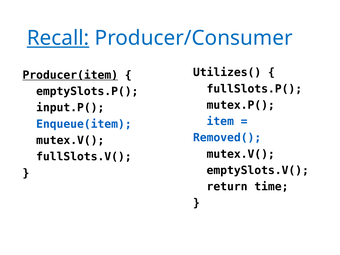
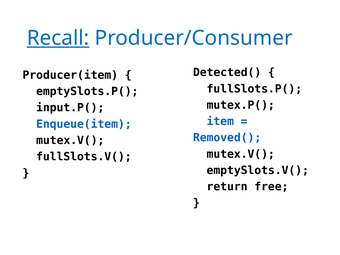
Utilizes(: Utilizes( -> Detected(
Producer(item underline: present -> none
time: time -> free
